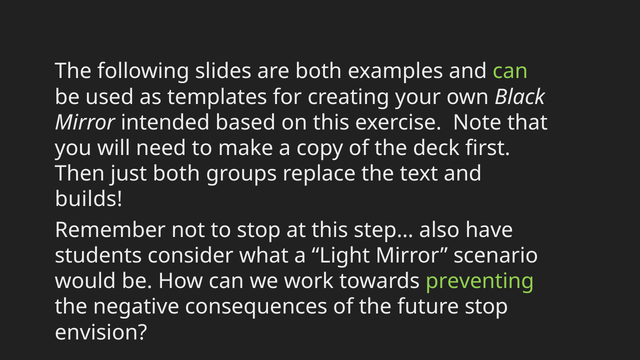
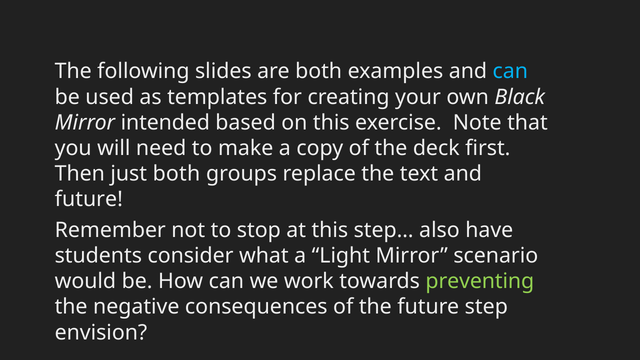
can at (510, 71) colour: light green -> light blue
builds at (89, 199): builds -> future
future stop: stop -> step
